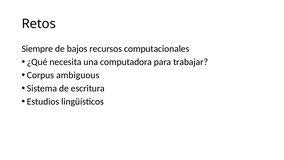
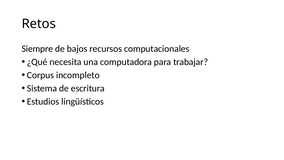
ambiguous: ambiguous -> incompleto
